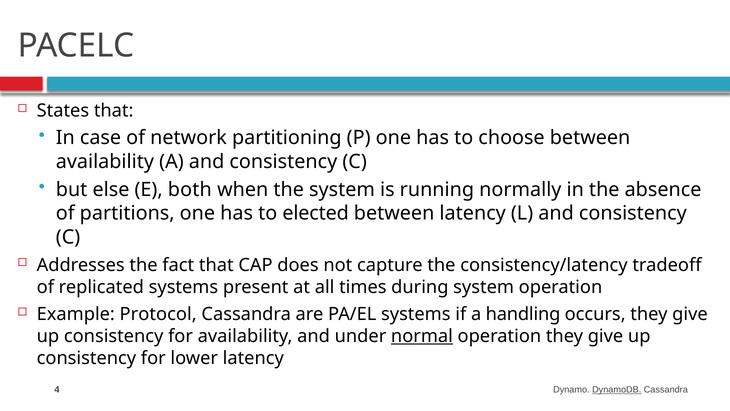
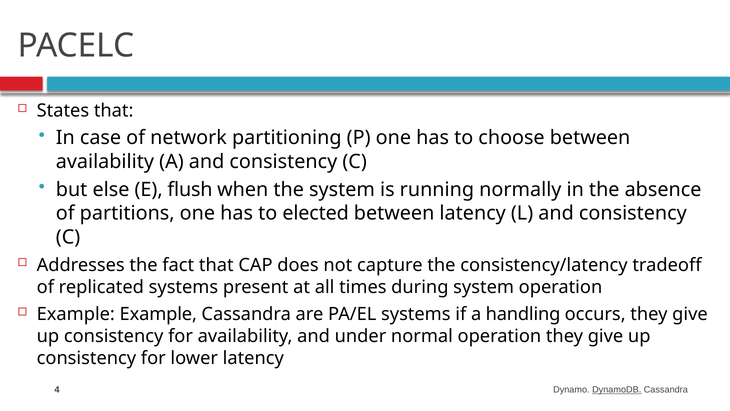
both: both -> flush
Example Protocol: Protocol -> Example
normal underline: present -> none
